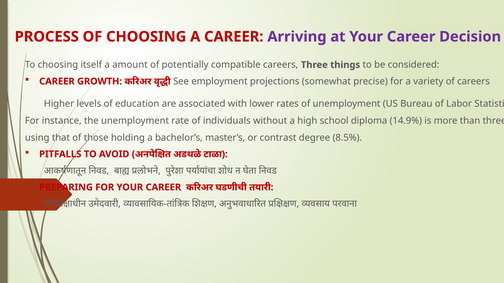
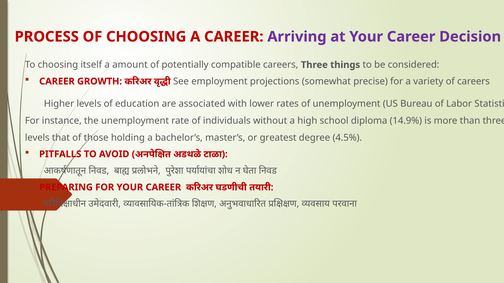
using at (37, 138): using -> levels
contrast: contrast -> greatest
8.5%: 8.5% -> 4.5%
